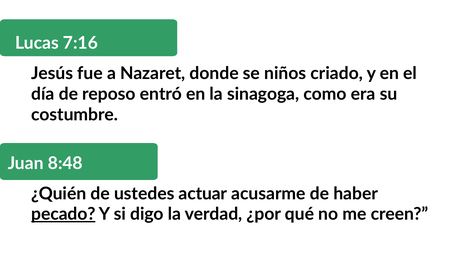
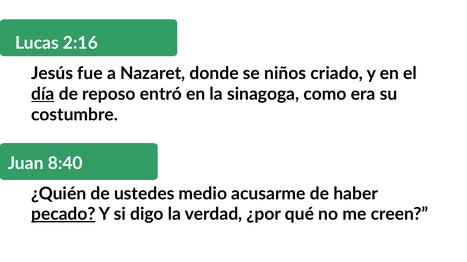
7:16: 7:16 -> 2:16
día underline: none -> present
8:48: 8:48 -> 8:40
actuar: actuar -> medio
